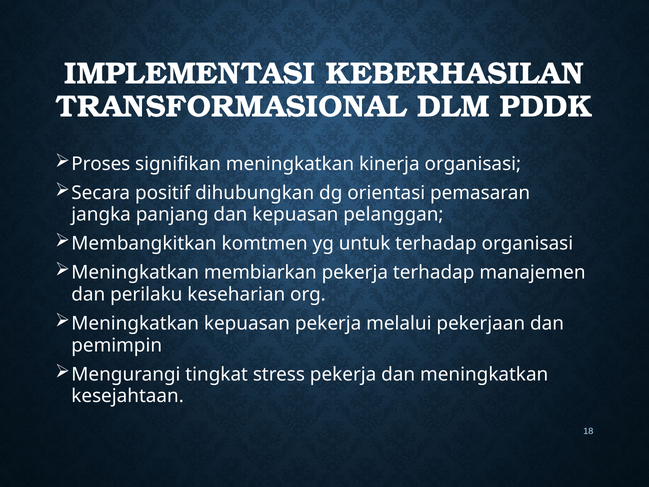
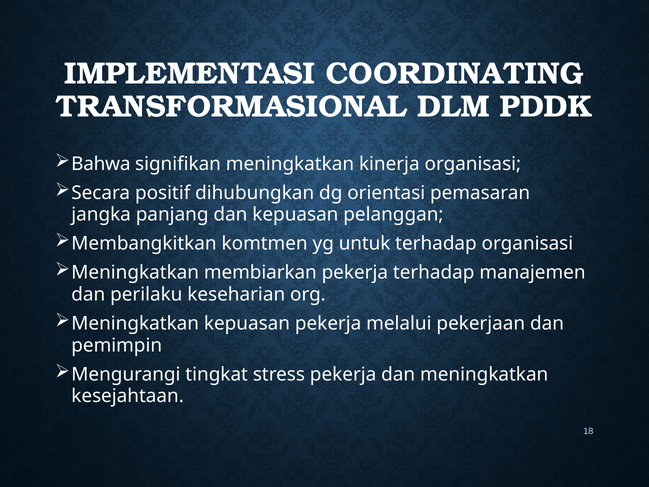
KEBERHASILAN: KEBERHASILAN -> COORDINATING
Proses: Proses -> Bahwa
